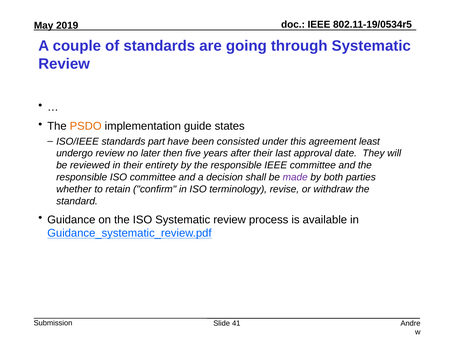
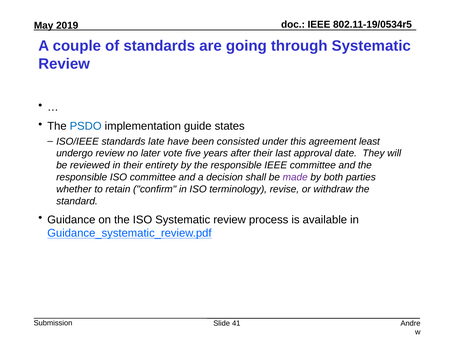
PSDO colour: orange -> blue
part: part -> late
then: then -> vote
